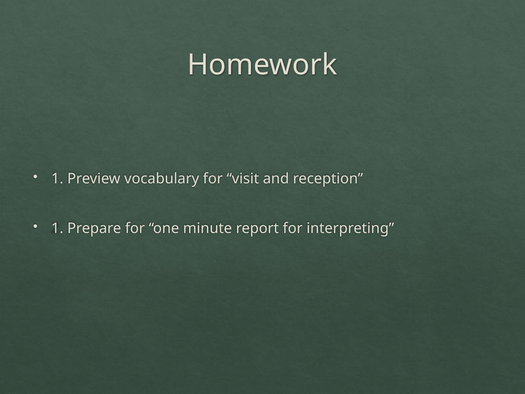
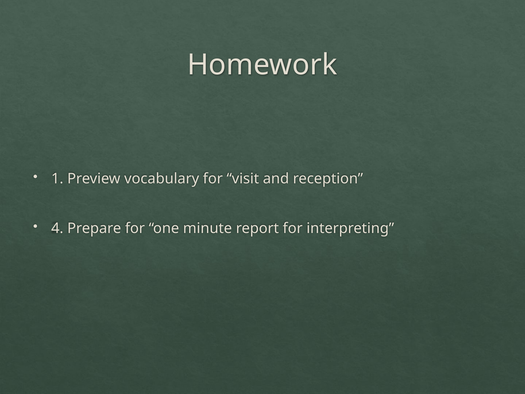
1 at (57, 228): 1 -> 4
